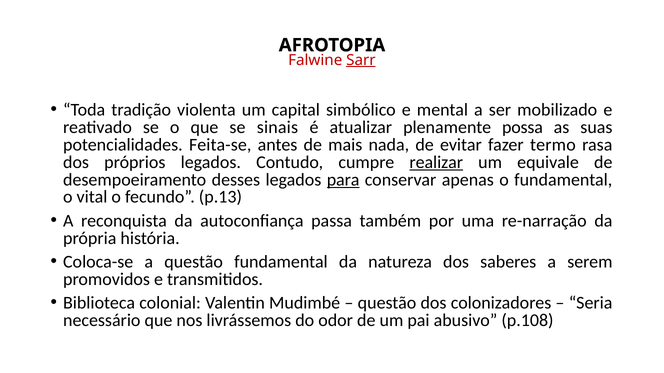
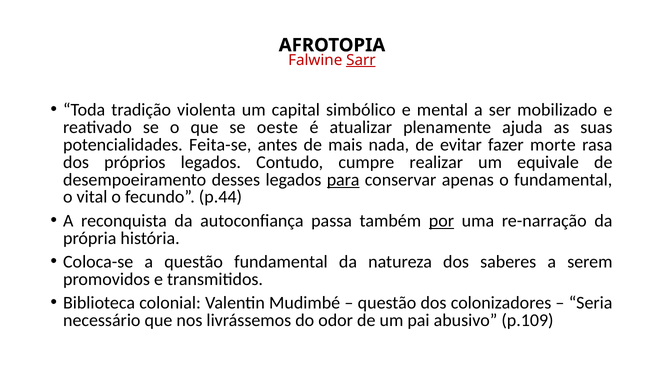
sinais: sinais -> oeste
possa: possa -> ajuda
termo: termo -> morte
realizar underline: present -> none
p.13: p.13 -> p.44
por underline: none -> present
p.108: p.108 -> p.109
